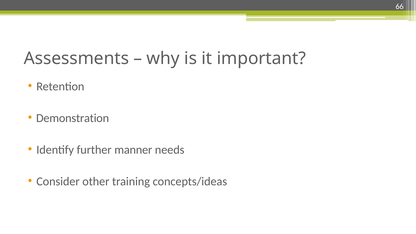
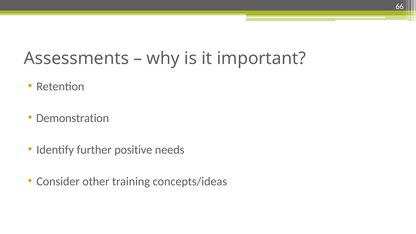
manner: manner -> positive
